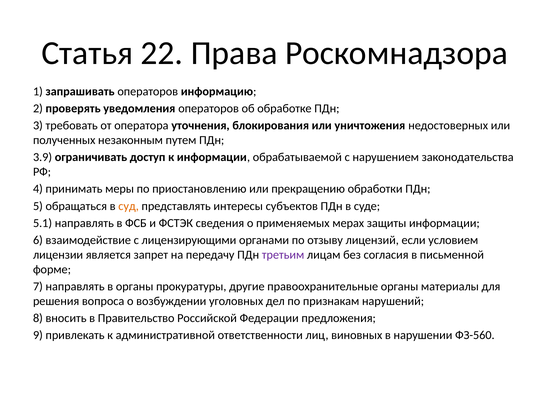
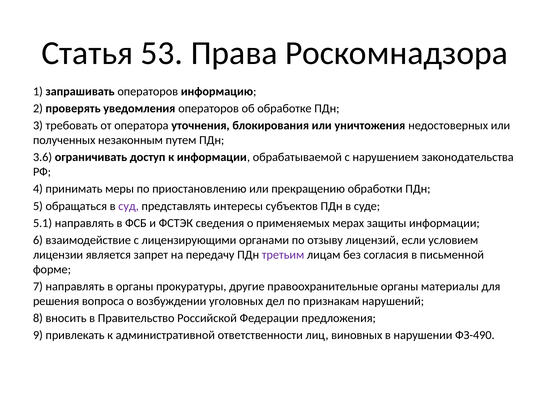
22: 22 -> 53
3.9: 3.9 -> 3.6
суд colour: orange -> purple
ФЗ-560: ФЗ-560 -> ФЗ-490
